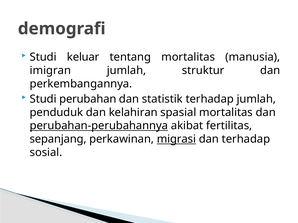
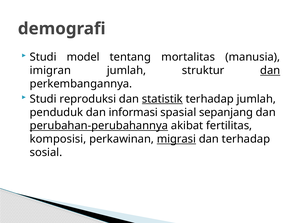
keluar: keluar -> model
dan at (270, 71) underline: none -> present
perubahan: perubahan -> reproduksi
statistik underline: none -> present
kelahiran: kelahiran -> informasi
spasial mortalitas: mortalitas -> sepanjang
sepanjang: sepanjang -> komposisi
